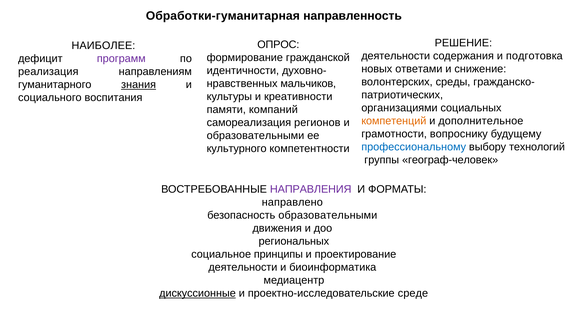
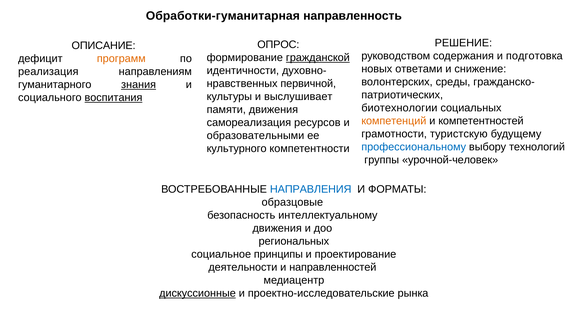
НАИБОЛЕЕ: НАИБОЛЕЕ -> ОПИСАНИЕ
деятельности at (396, 56): деятельности -> руководством
гражданской underline: none -> present
программ colour: purple -> orange
мальчиков: мальчиков -> первичной
креативности: креативности -> выслушивает
воспитания underline: none -> present
организациями: организациями -> биотехнологии
памяти компаний: компаний -> движения
дополнительное: дополнительное -> компетентностей
регионов: регионов -> ресурсов
вопроснику: вопроснику -> туристскую
географ-человек: географ-человек -> урочной-человек
НАПРАВЛЕНИЯ colour: purple -> blue
направлено: направлено -> образцовые
безопасность образовательными: образовательными -> интеллектуальному
биоинформатика: биоинформатика -> направленностей
среде: среде -> рынка
